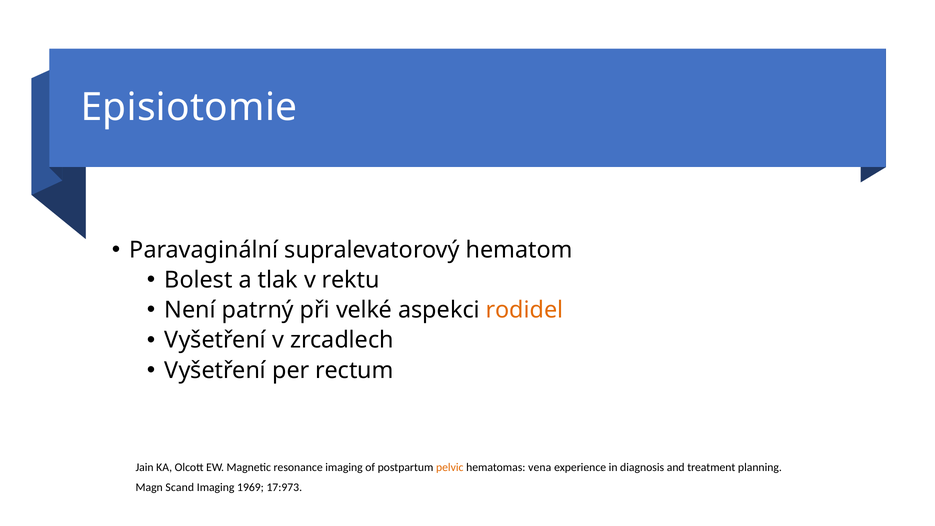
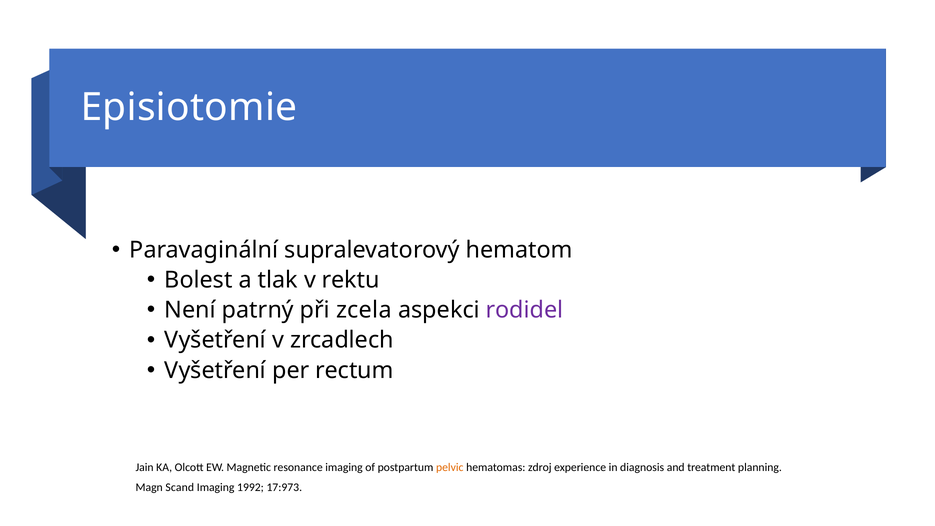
velké: velké -> zcela
rodidel colour: orange -> purple
vena: vena -> zdroj
1969: 1969 -> 1992
